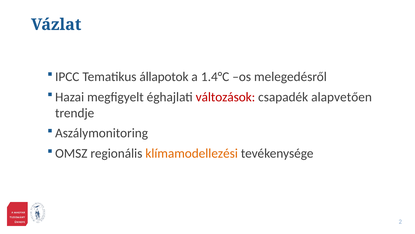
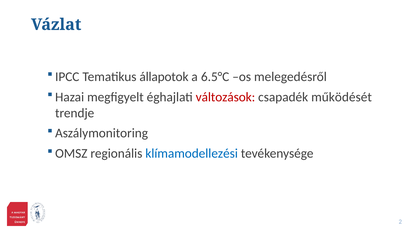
1.4°C: 1.4°C -> 6.5°C
alapvetően: alapvetően -> működését
klímamodellezési colour: orange -> blue
